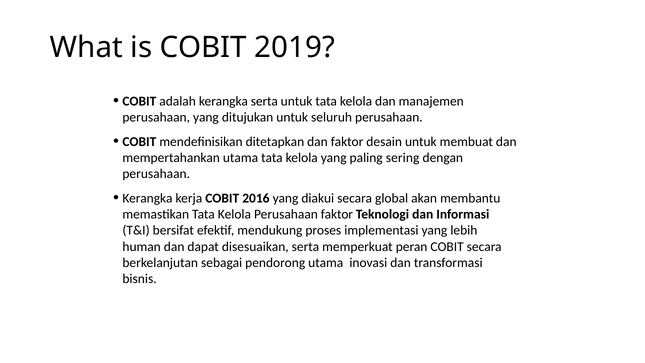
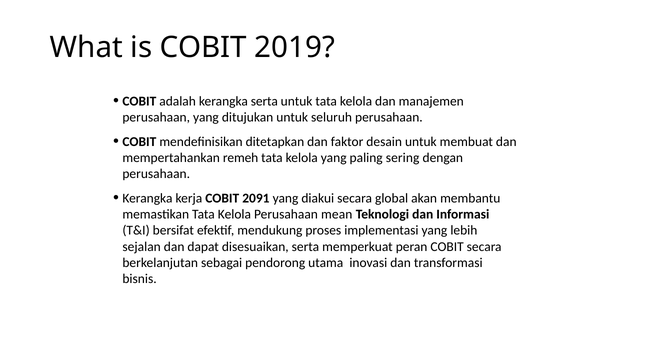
mempertahankan utama: utama -> remeh
2016: 2016 -> 2091
Perusahaan faktor: faktor -> mean
human: human -> sejalan
